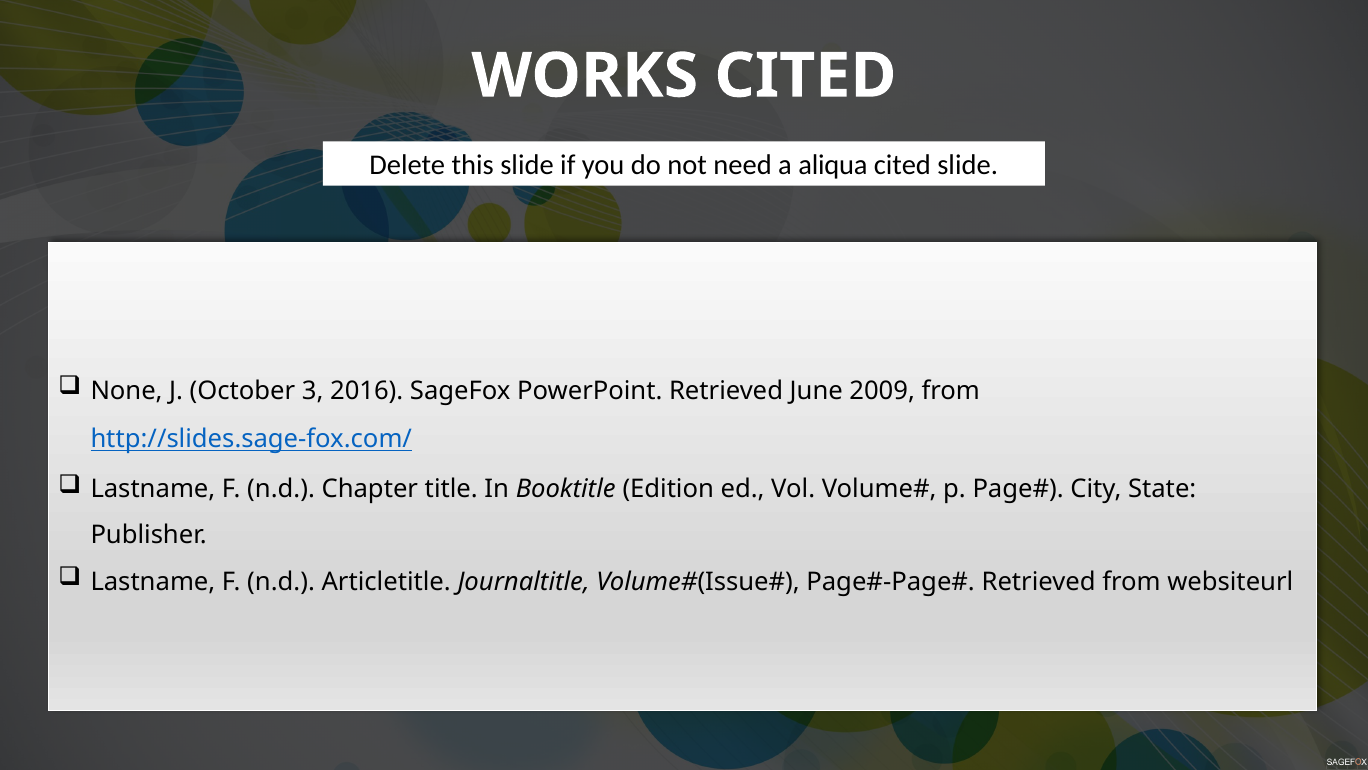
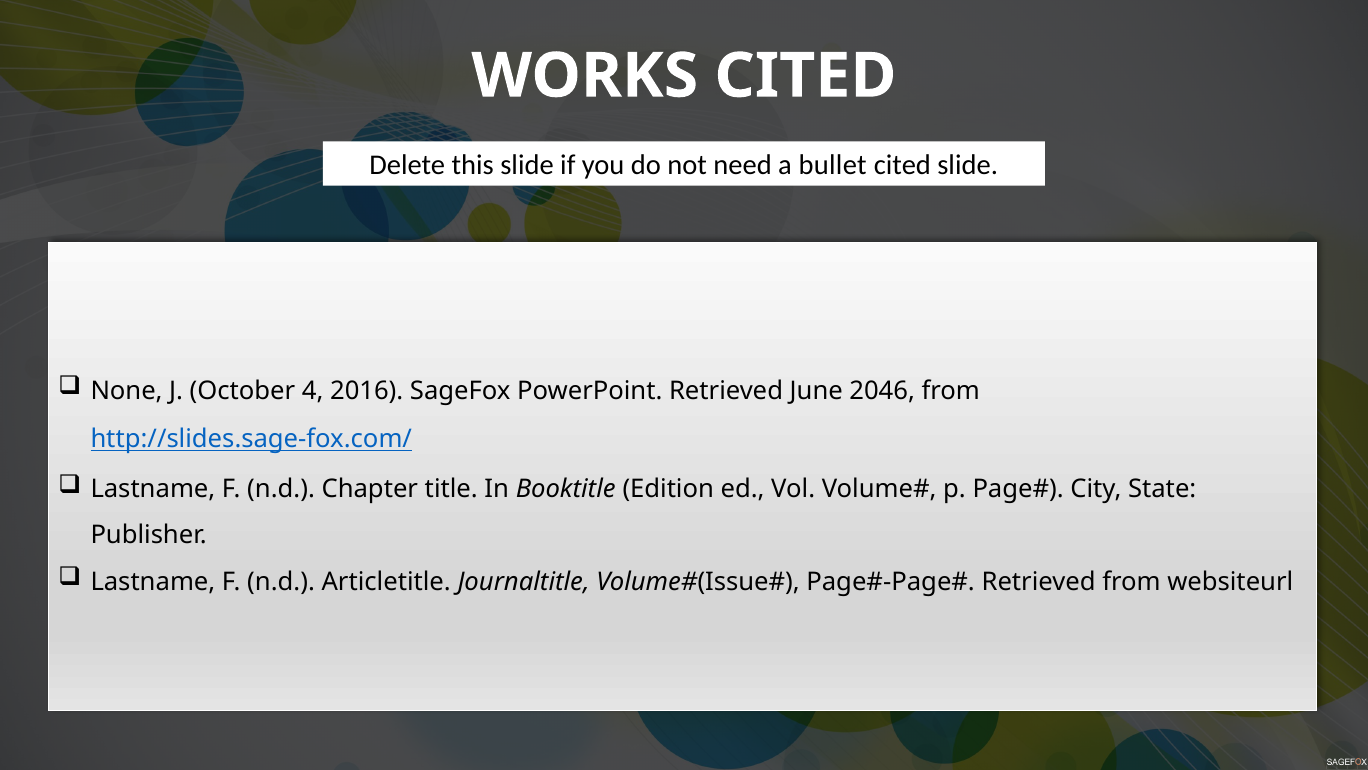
aliqua: aliqua -> bullet
3: 3 -> 4
2009: 2009 -> 2046
